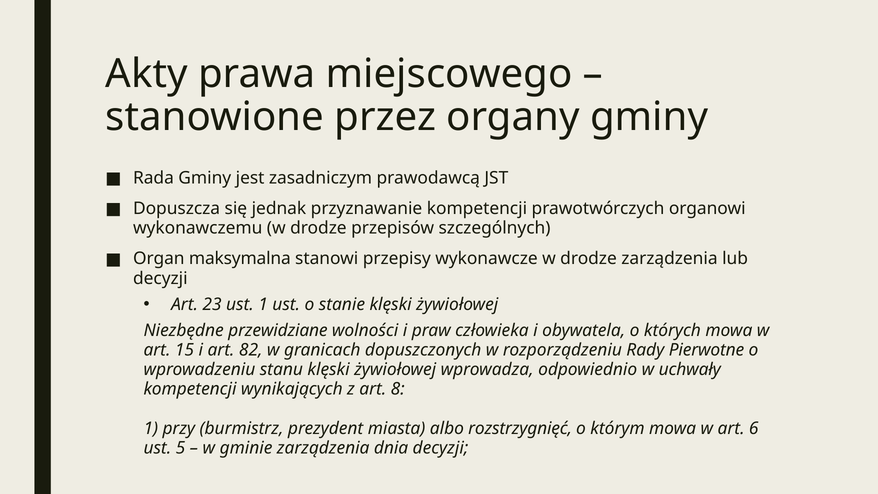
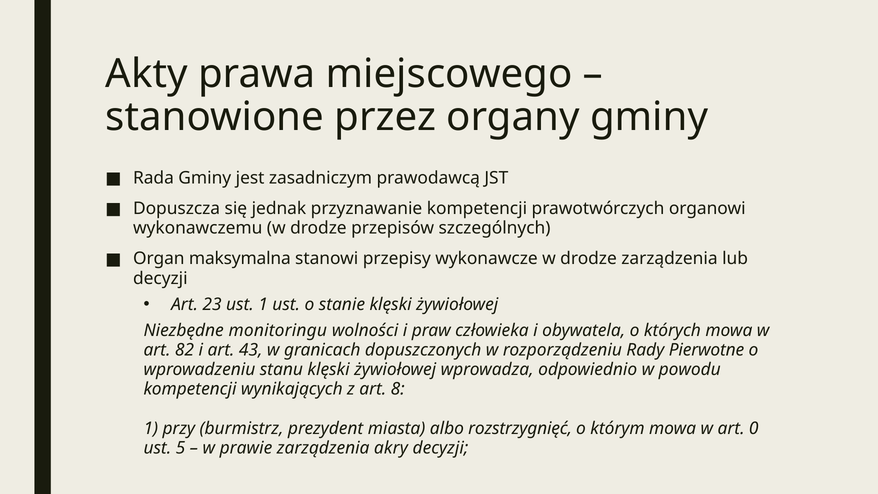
przewidziane: przewidziane -> monitoringu
15: 15 -> 82
82: 82 -> 43
uchwały: uchwały -> powodu
6: 6 -> 0
gminie: gminie -> prawie
dnia: dnia -> akry
